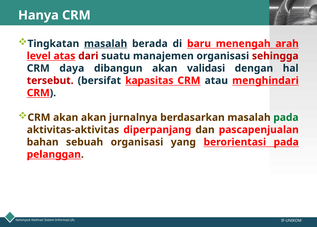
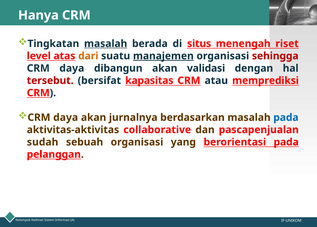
baru: baru -> situs
arah: arah -> riset
dari colour: red -> orange
manajemen underline: none -> present
menghindari: menghindari -> memprediksi
akan at (66, 117): akan -> daya
pada at (286, 117) colour: green -> blue
diperpanjang: diperpanjang -> collaborative
bahan: bahan -> sudah
